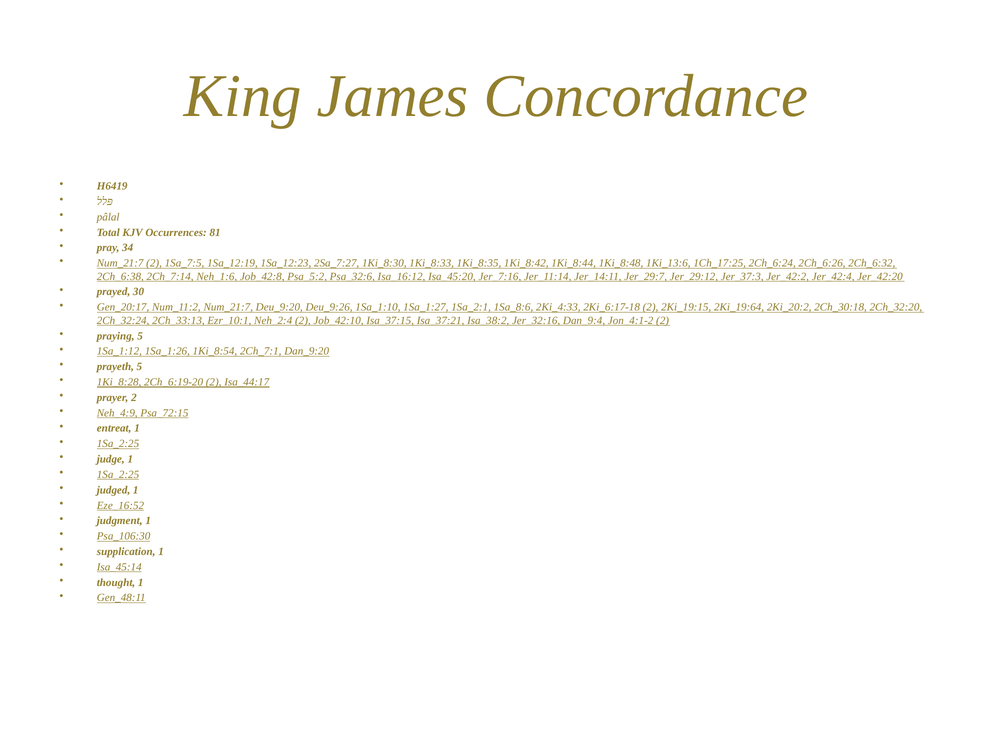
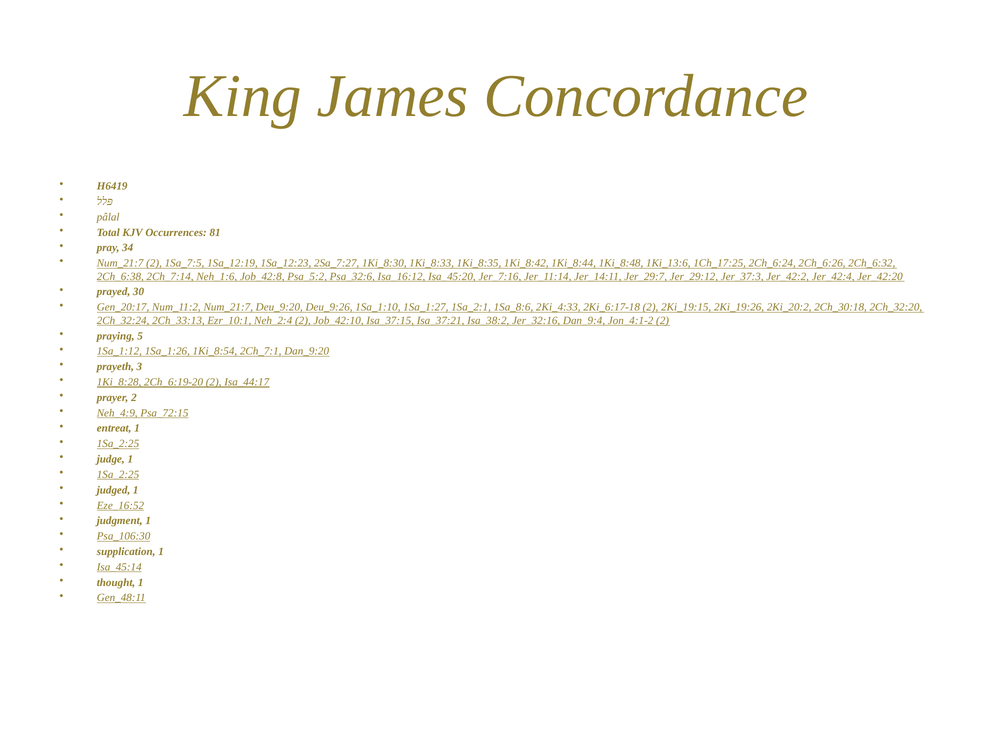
2Ki_19:64: 2Ki_19:64 -> 2Ki_19:26
prayeth 5: 5 -> 3
